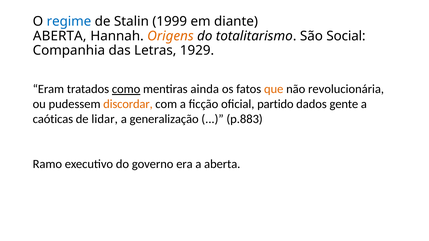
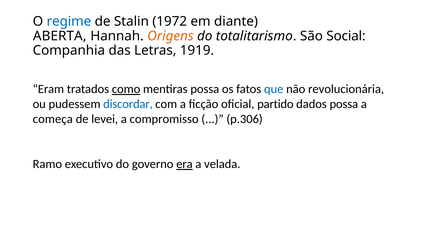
1999: 1999 -> 1972
1929: 1929 -> 1919
mentiras ainda: ainda -> possa
que colour: orange -> blue
discordar colour: orange -> blue
dados gente: gente -> possa
caóticas: caóticas -> começa
lidar: lidar -> levei
generalização: generalização -> compromisso
p.883: p.883 -> p.306
era underline: none -> present
a aberta: aberta -> velada
